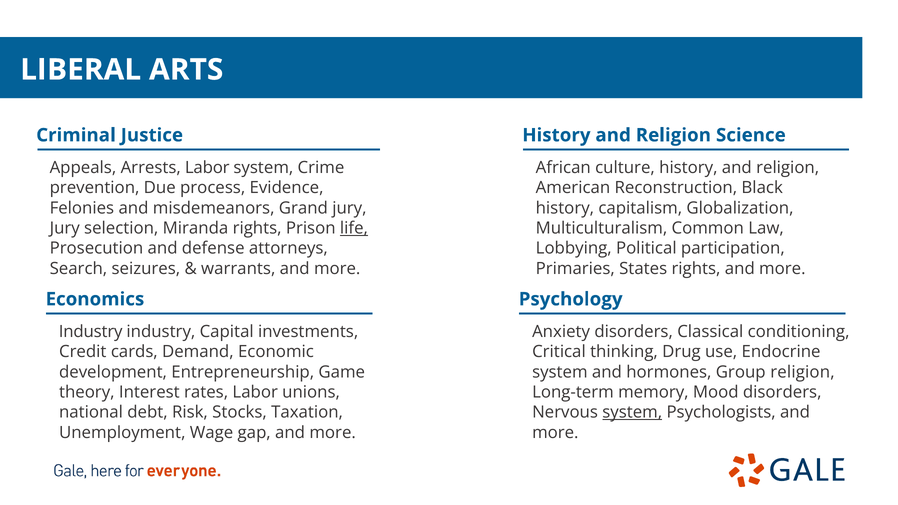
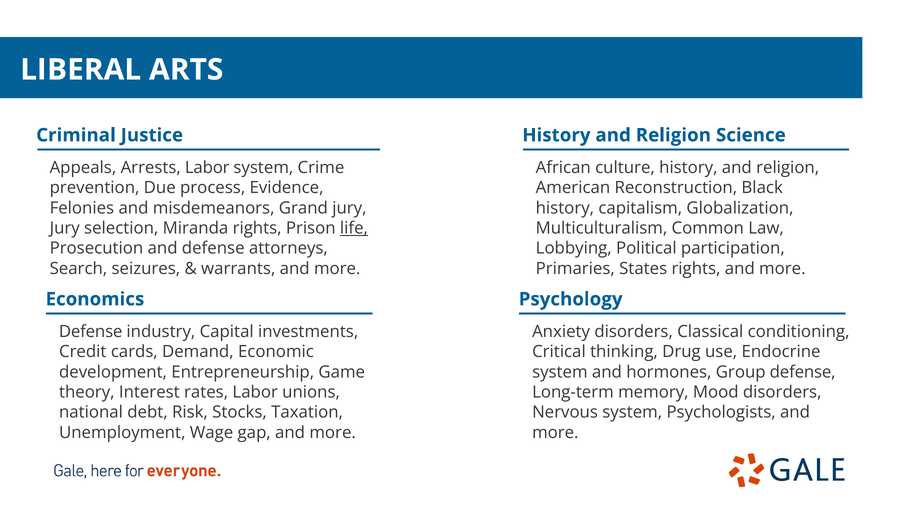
Industry at (91, 332): Industry -> Defense
Group religion: religion -> defense
system at (632, 412) underline: present -> none
